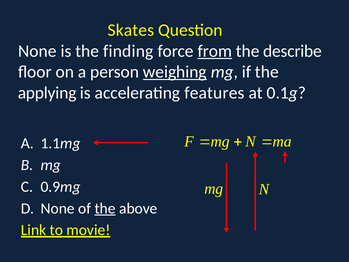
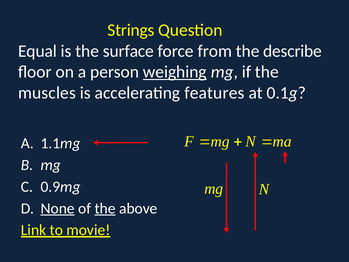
Skates: Skates -> Strings
None at (37, 51): None -> Equal
finding: finding -> surface
from underline: present -> none
applying: applying -> muscles
None at (58, 208) underline: none -> present
